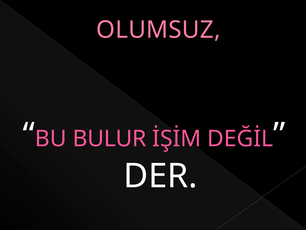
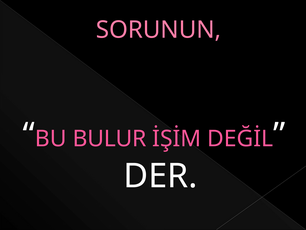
OLUMSUZ: OLUMSUZ -> SORUNUN
